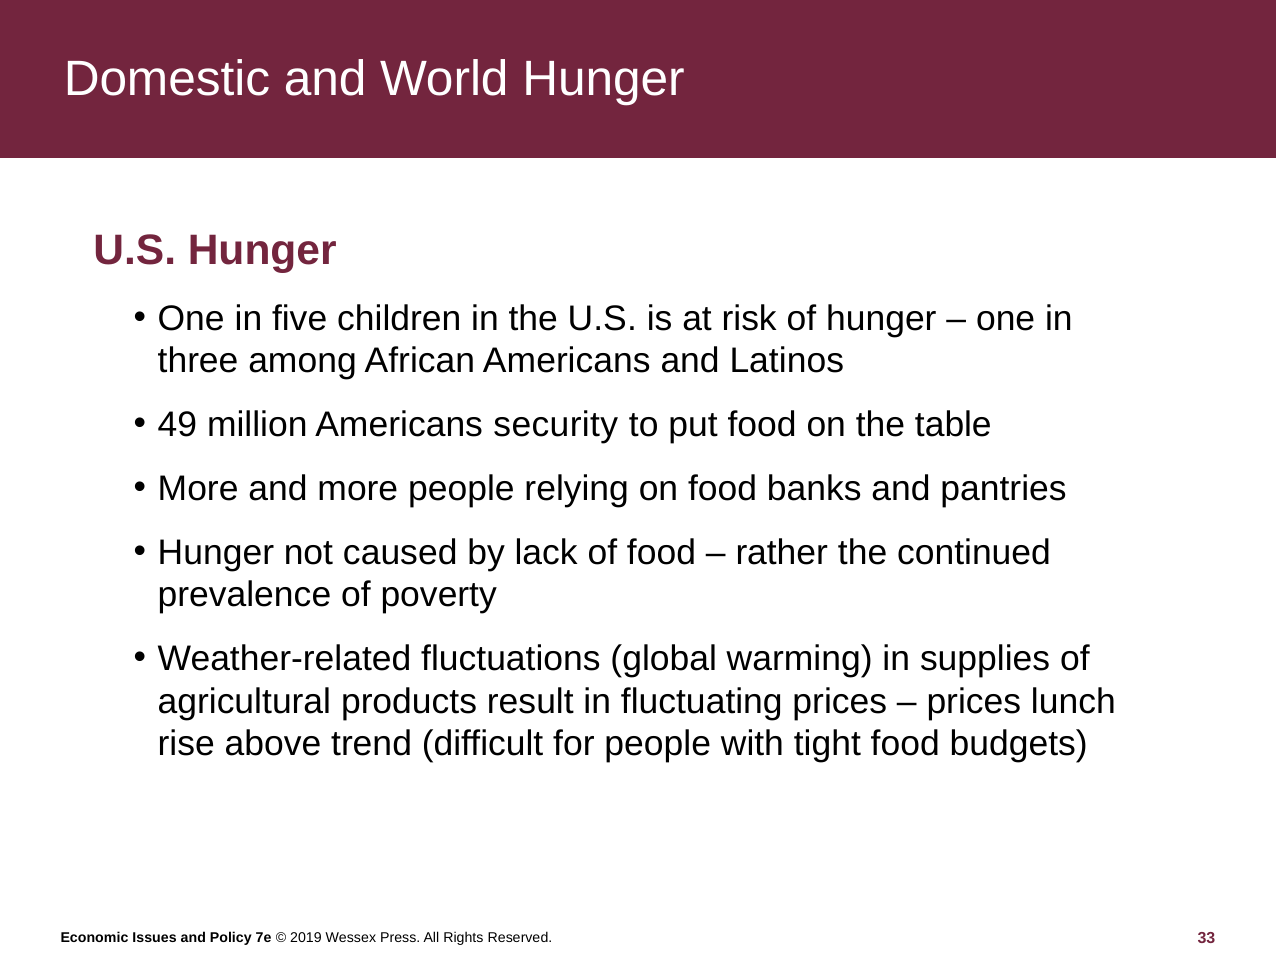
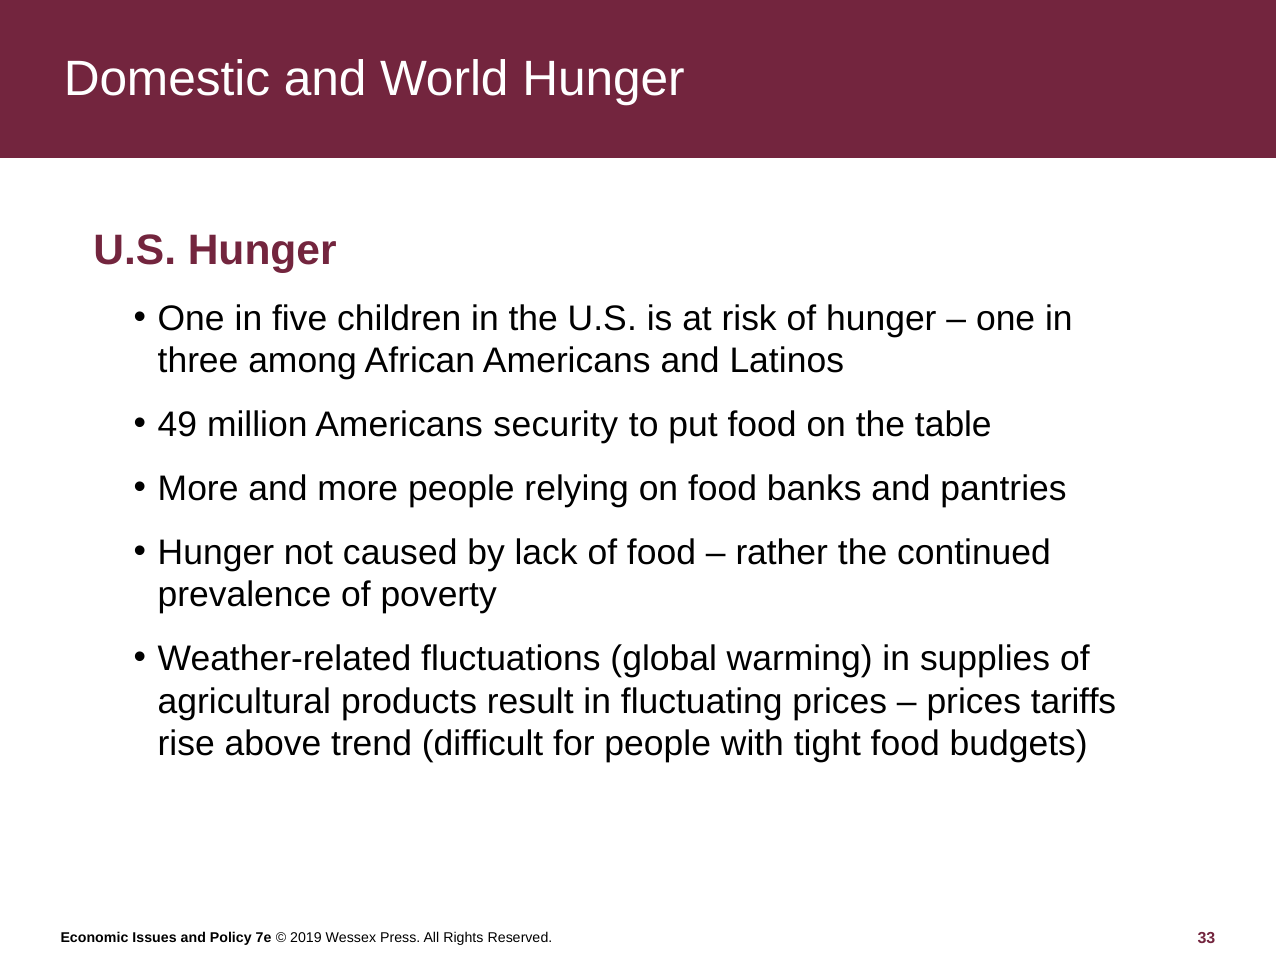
lunch: lunch -> tariffs
